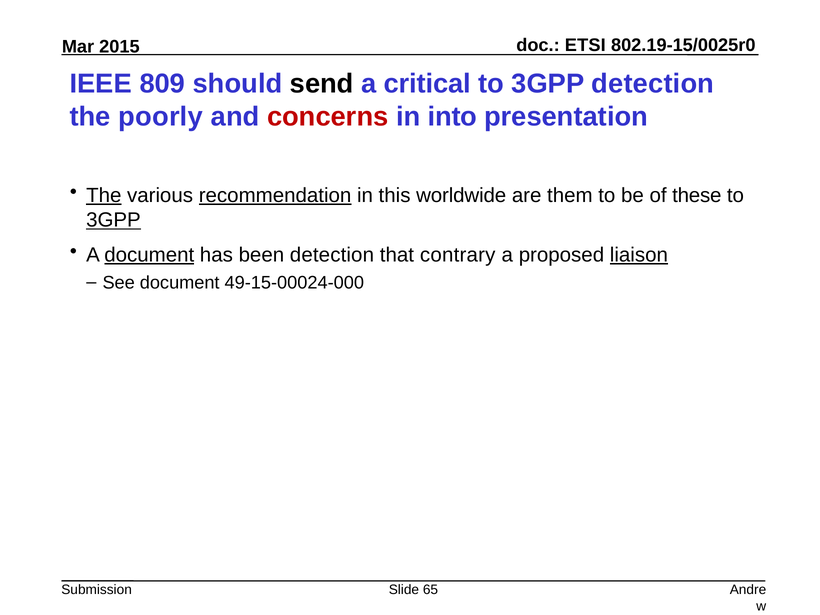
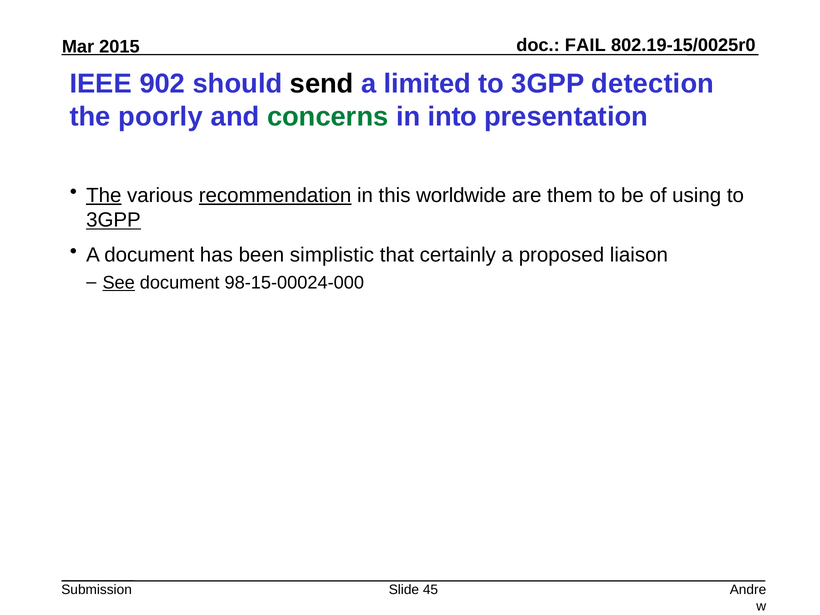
ETSI: ETSI -> FAIL
809: 809 -> 902
critical: critical -> limited
concerns colour: red -> green
these: these -> using
document at (149, 255) underline: present -> none
been detection: detection -> simplistic
contrary: contrary -> certainly
liaison underline: present -> none
See underline: none -> present
49-15-00024-000: 49-15-00024-000 -> 98-15-00024-000
65: 65 -> 45
